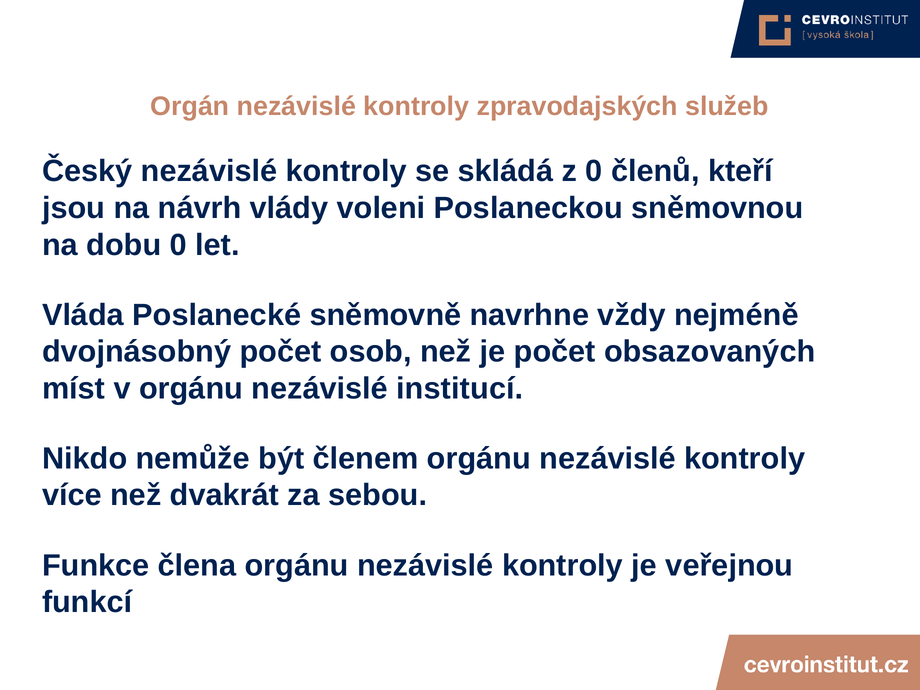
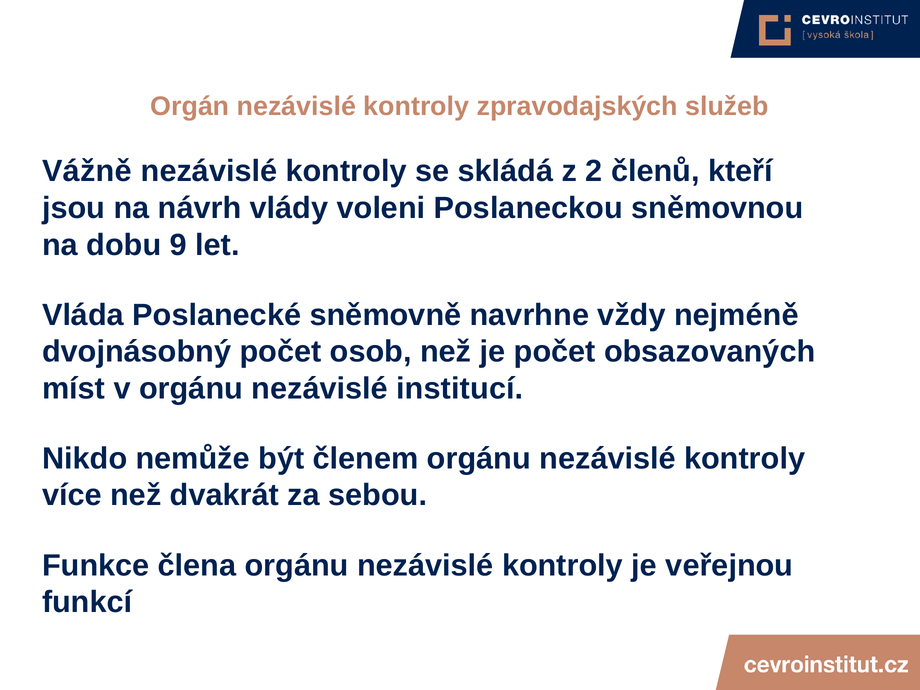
Český: Český -> Vážně
z 0: 0 -> 2
dobu 0: 0 -> 9
